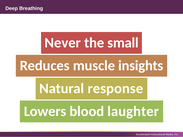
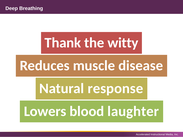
Never: Never -> Thank
small: small -> witty
insights: insights -> disease
